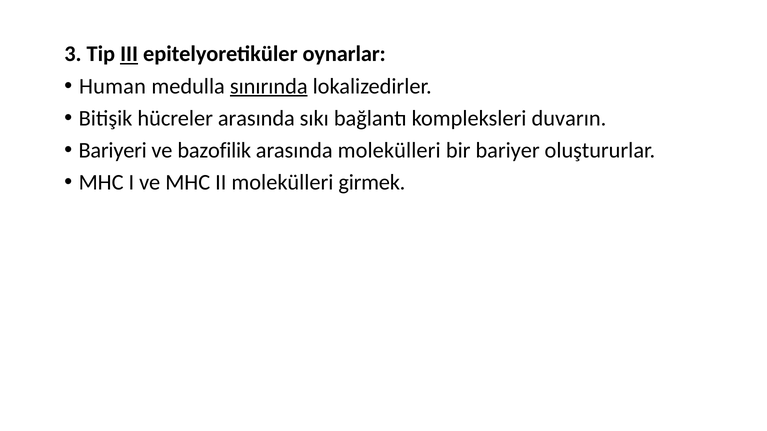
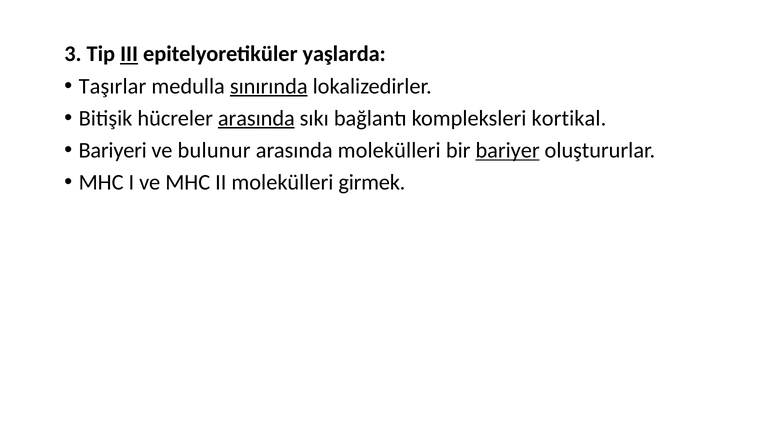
oynarlar: oynarlar -> yaşlarda
Human: Human -> Taşırlar
arasında at (256, 118) underline: none -> present
duvarın: duvarın -> kortikal
bazofilik: bazofilik -> bulunur
bariyer underline: none -> present
